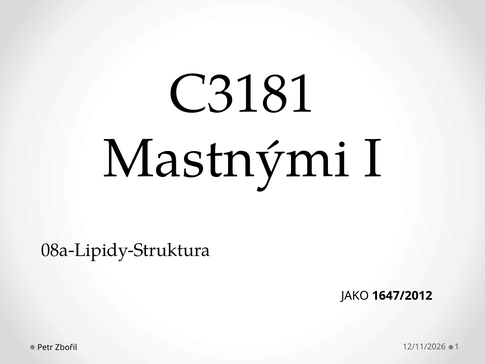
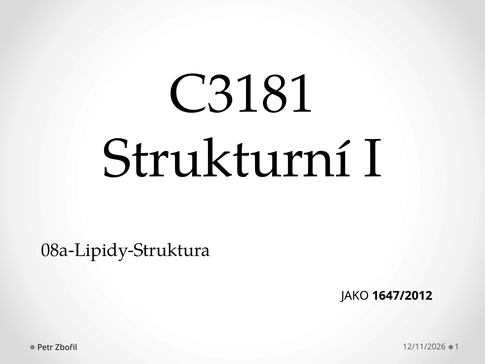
Mastnými: Mastnými -> Strukturní
